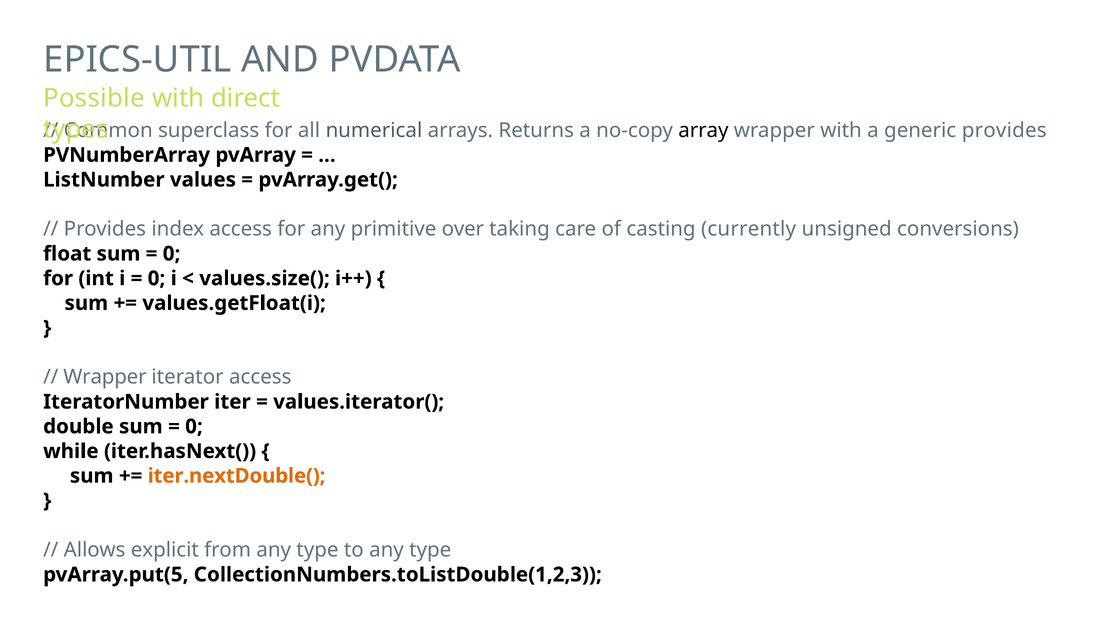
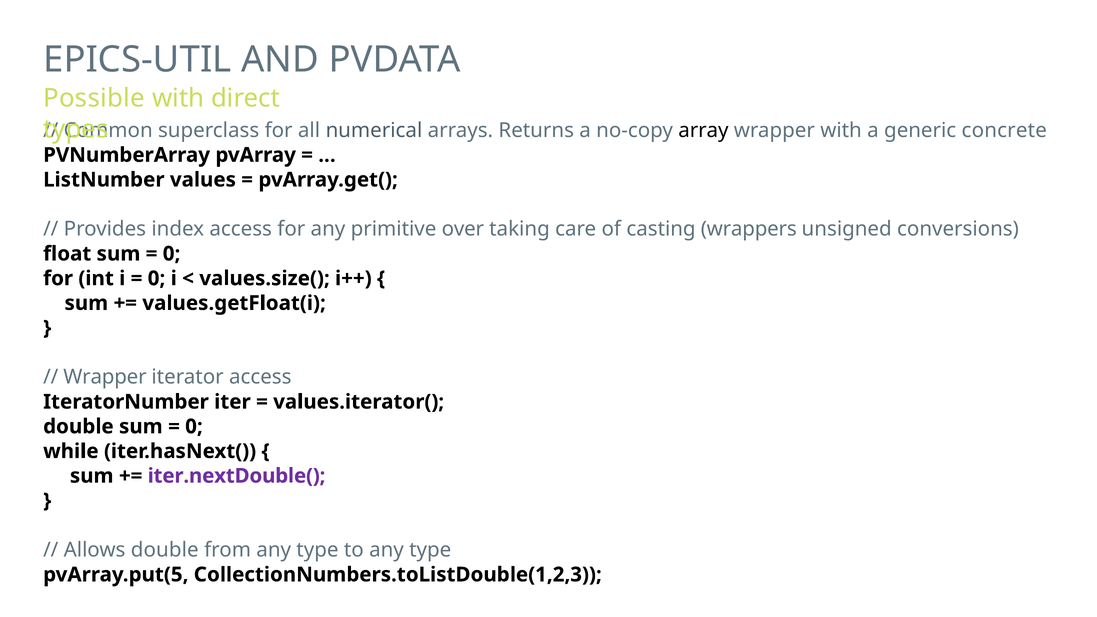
generic provides: provides -> concrete
currently: currently -> wrappers
iter.nextDouble( colour: orange -> purple
Allows explicit: explicit -> double
